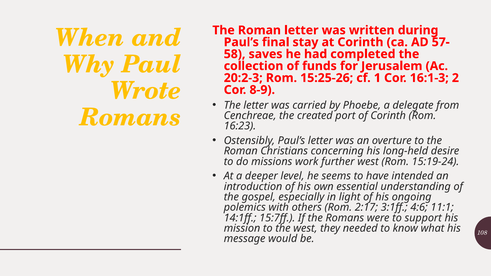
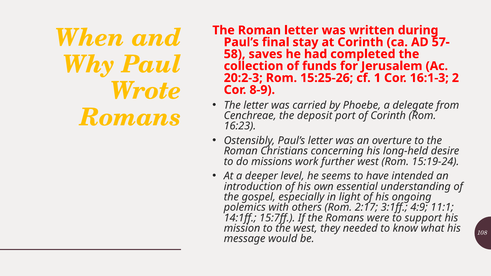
created: created -> deposit
4:6: 4:6 -> 4:9
